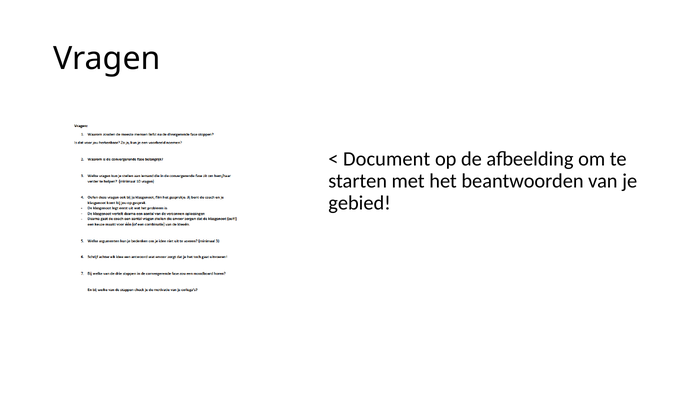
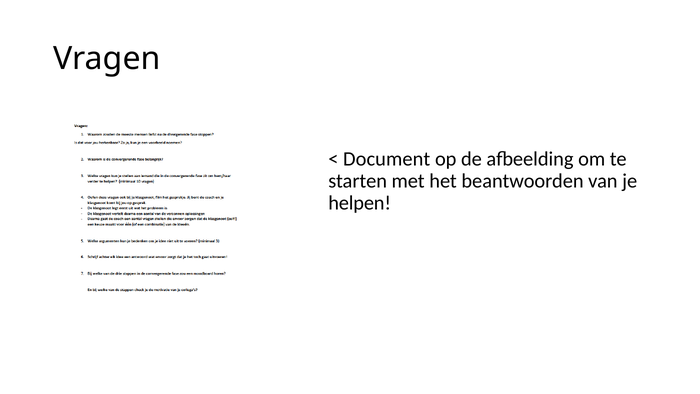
gebied: gebied -> helpen
